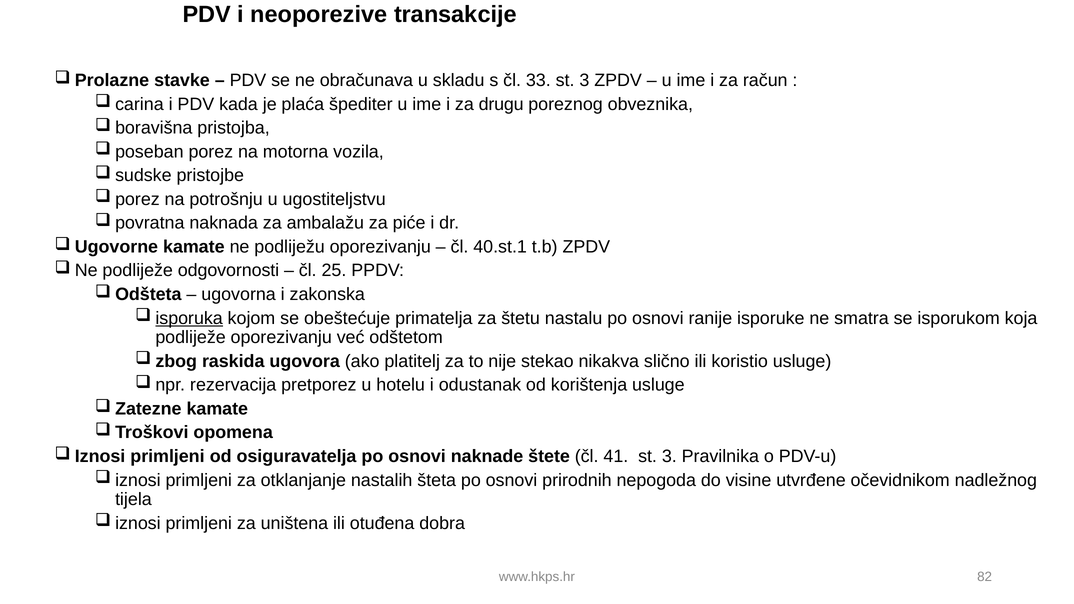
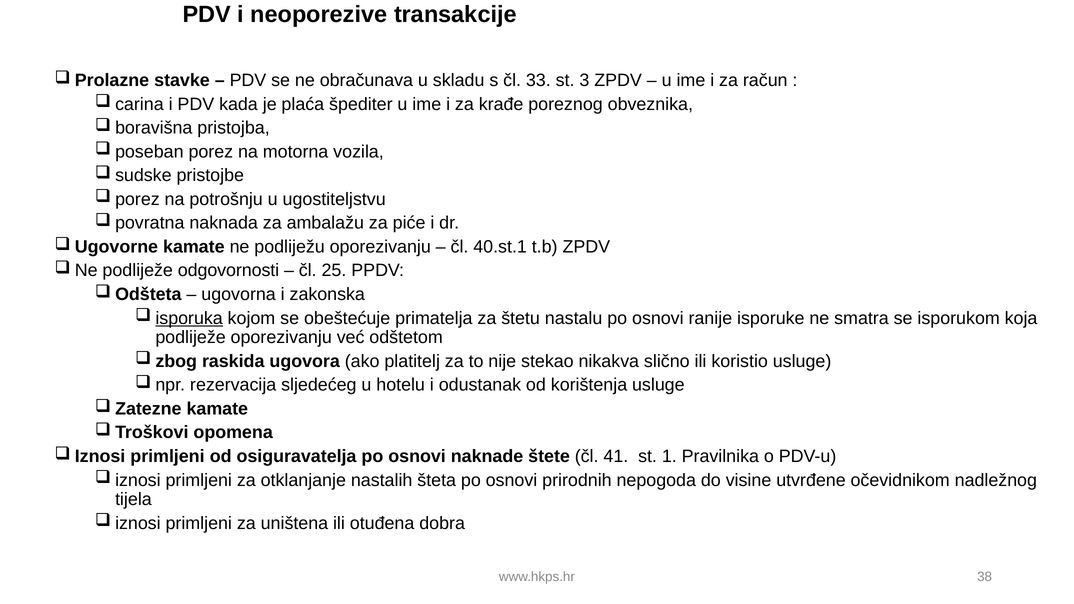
drugu: drugu -> krađe
pretporez: pretporez -> sljedećeg
41 st 3: 3 -> 1
82: 82 -> 38
